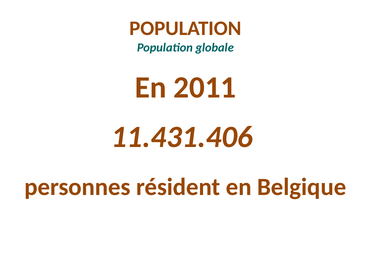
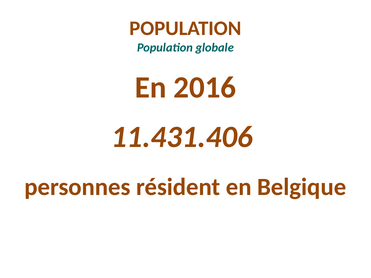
2011: 2011 -> 2016
